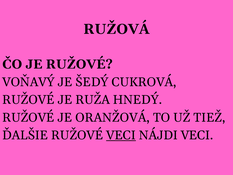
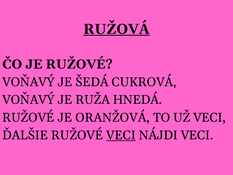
RUŽOVÁ underline: none -> present
ŠEDÝ: ŠEDÝ -> ŠEDÁ
RUŽOVÉ at (28, 100): RUŽOVÉ -> VOŇAVÝ
HNEDÝ: HNEDÝ -> HNEDÁ
UŽ TIEŽ: TIEŽ -> VECI
